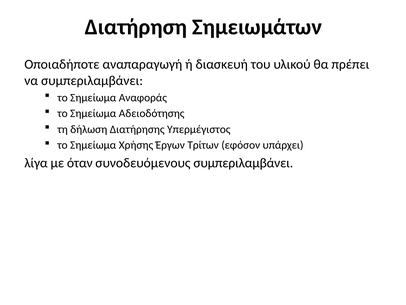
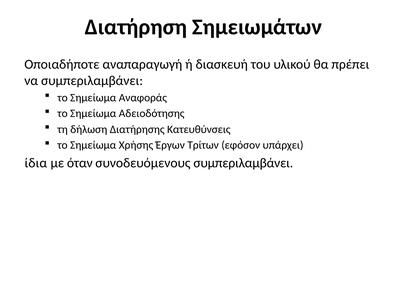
Υπερμέγιστος: Υπερμέγιστος -> Κατευθύνσεις
λίγα: λίγα -> ίδια
